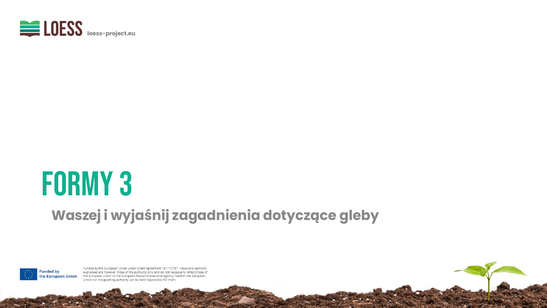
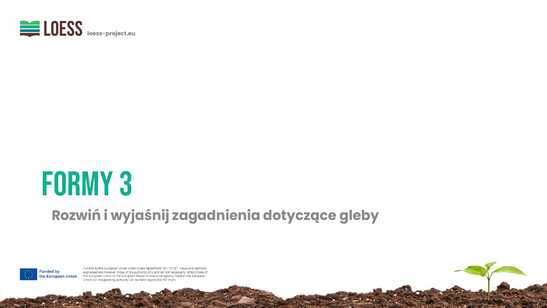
Waszej: Waszej -> Rozwiń
